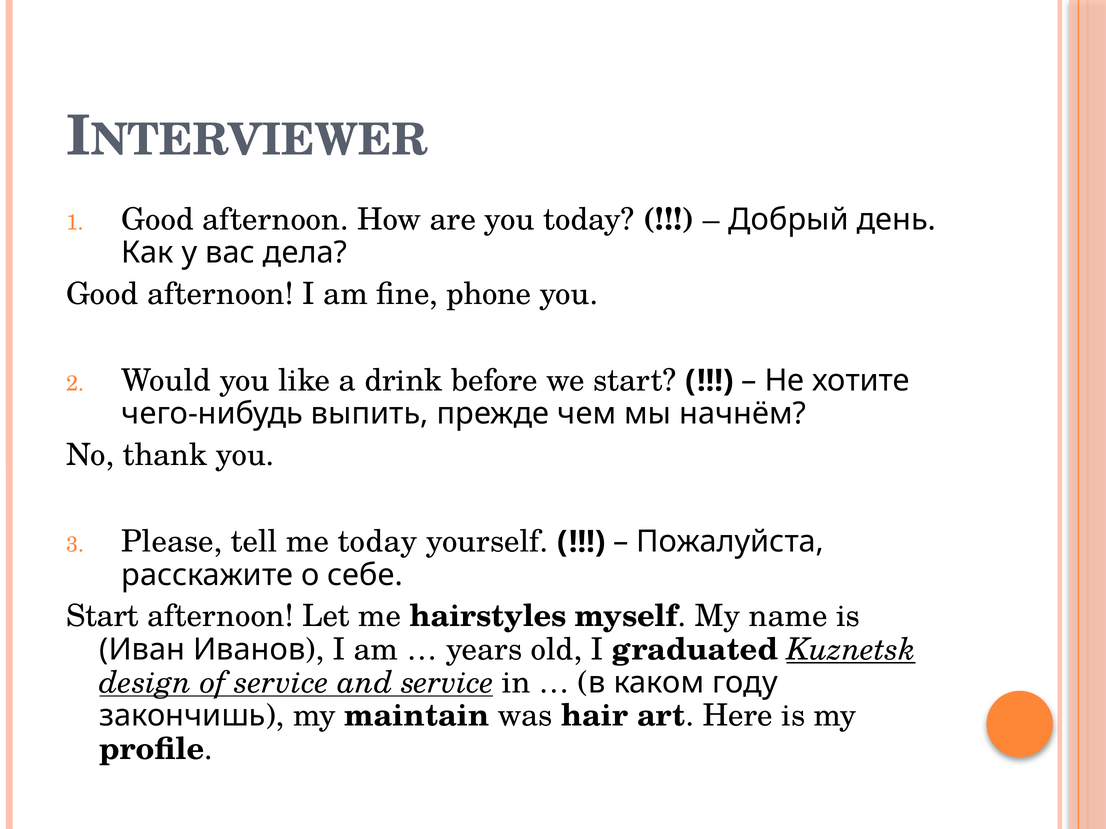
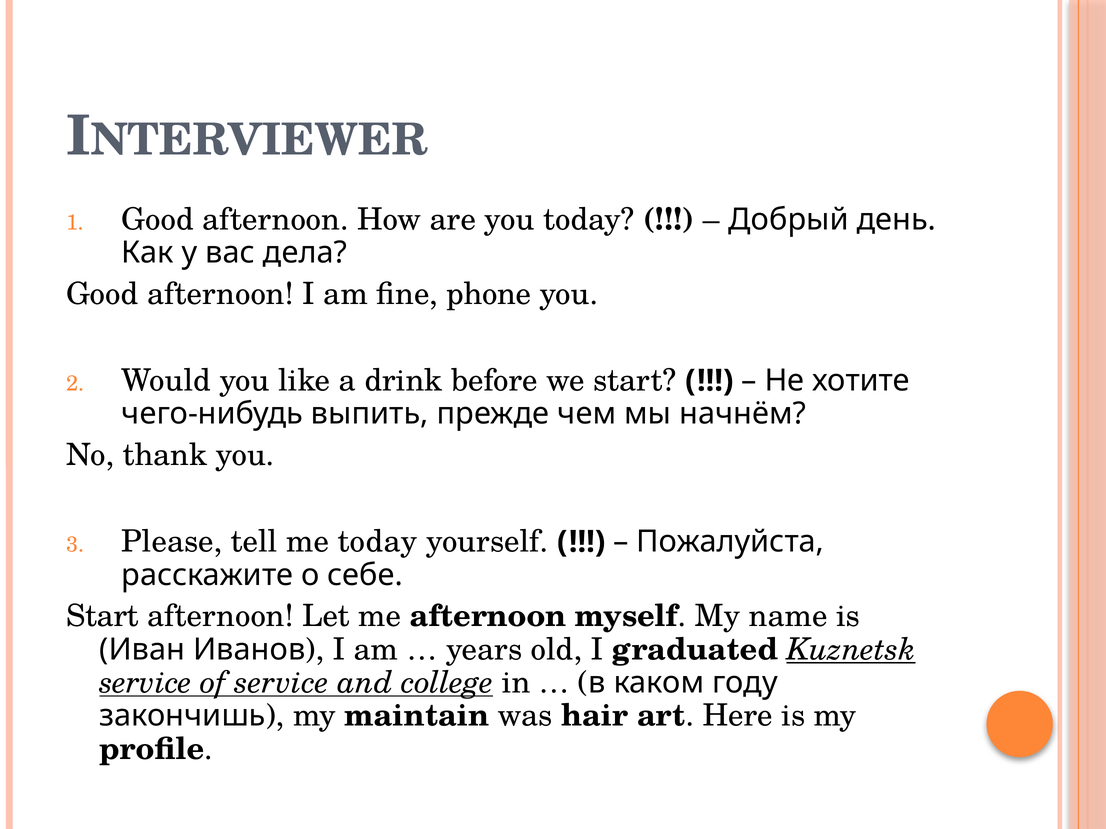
me hairstyles: hairstyles -> afternoon
design at (145, 683): design -> service
and service: service -> college
